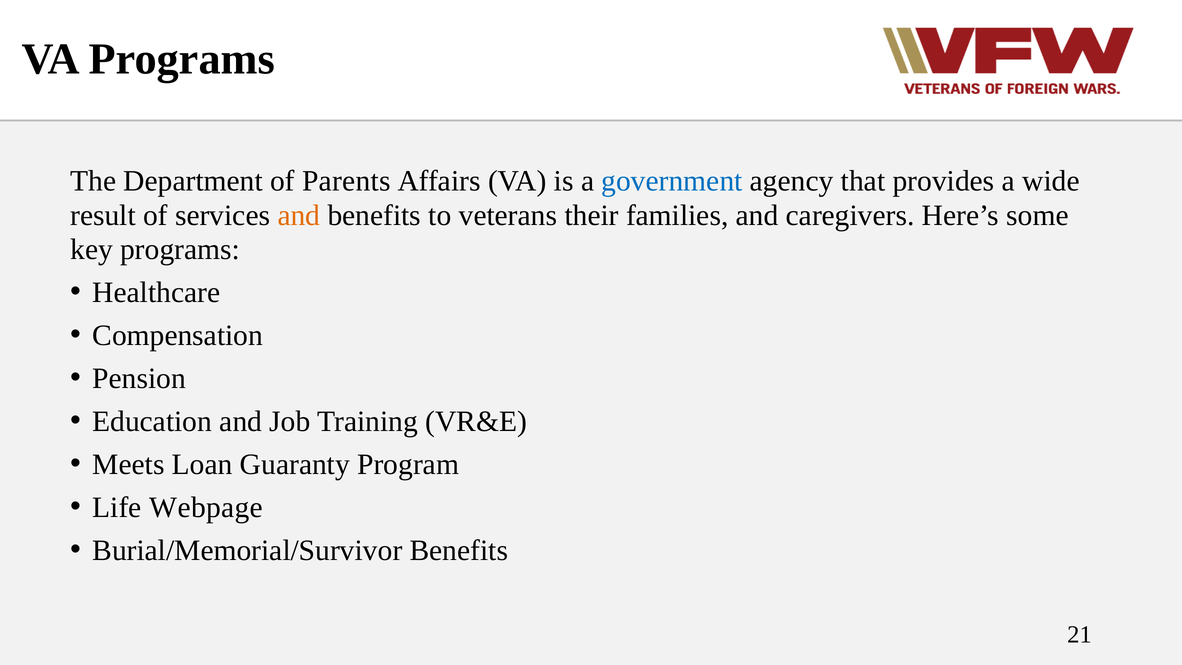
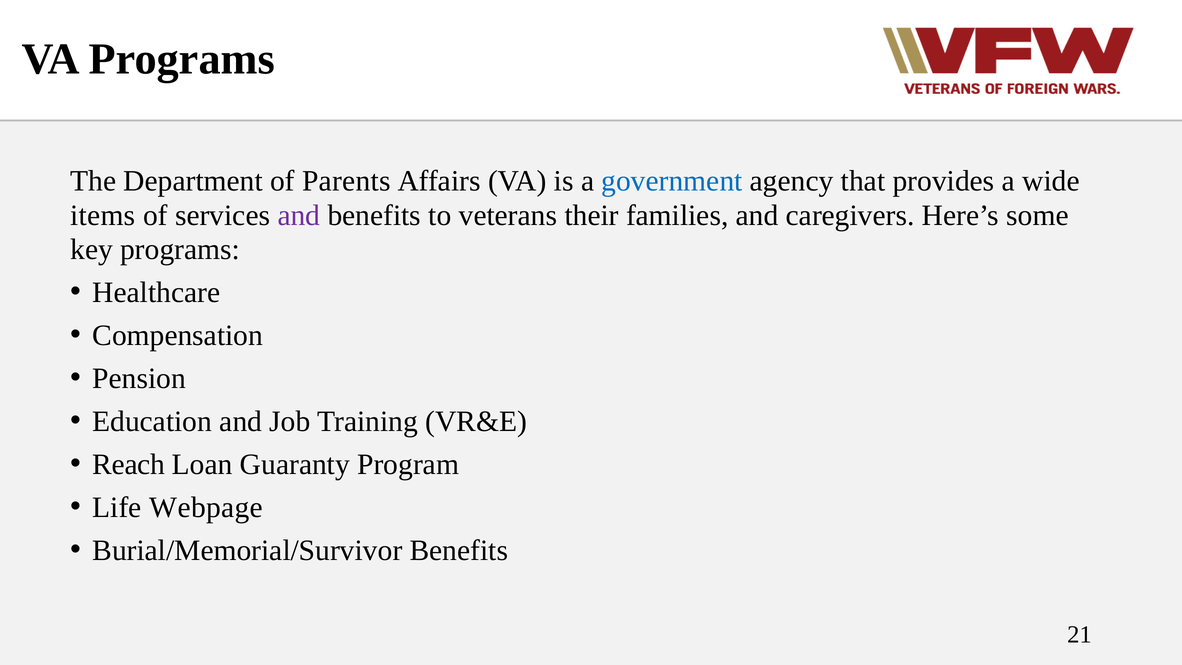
result: result -> items
and at (299, 215) colour: orange -> purple
Meets: Meets -> Reach
